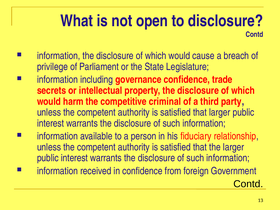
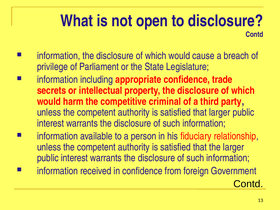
governance: governance -> appropriate
